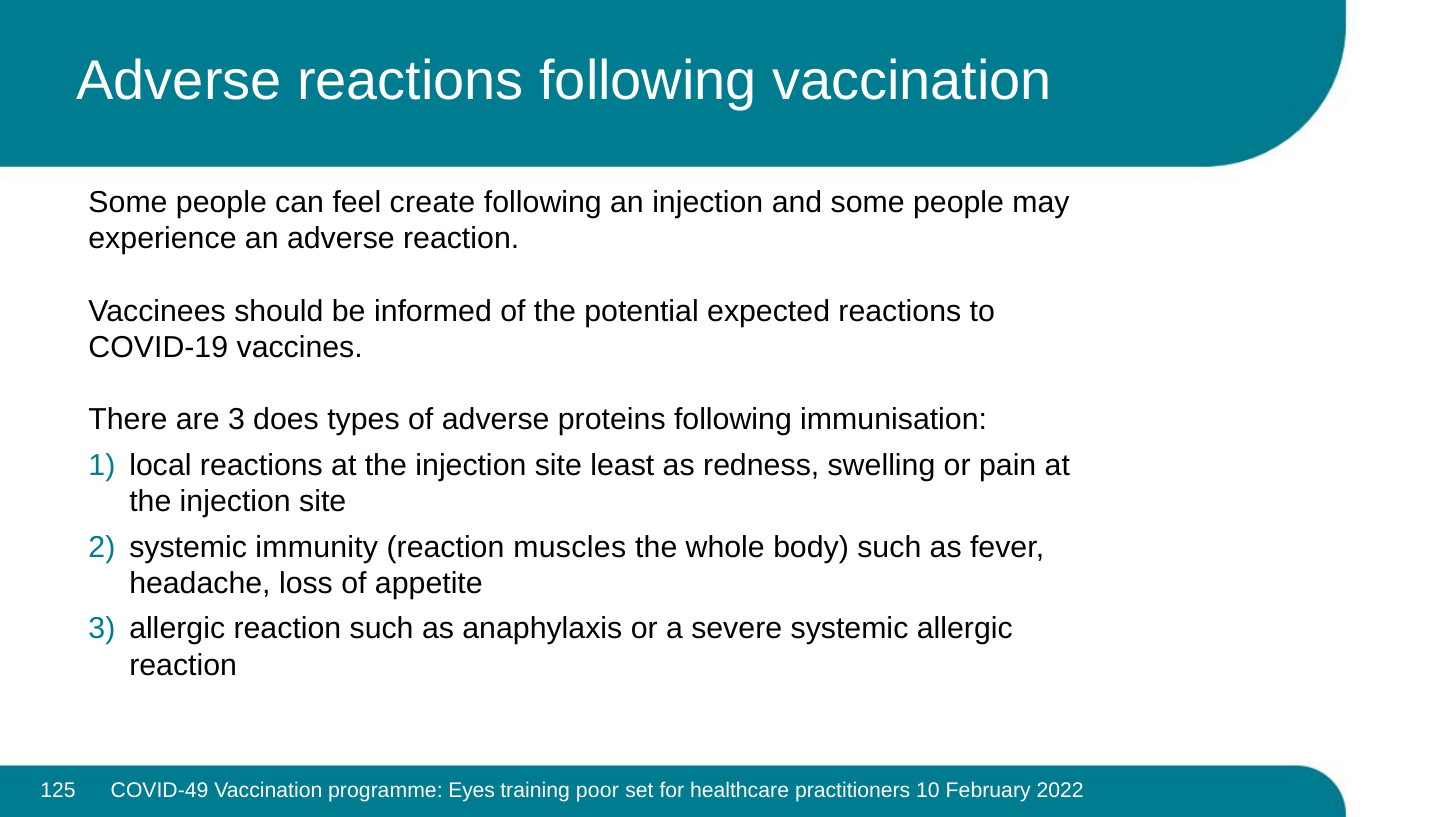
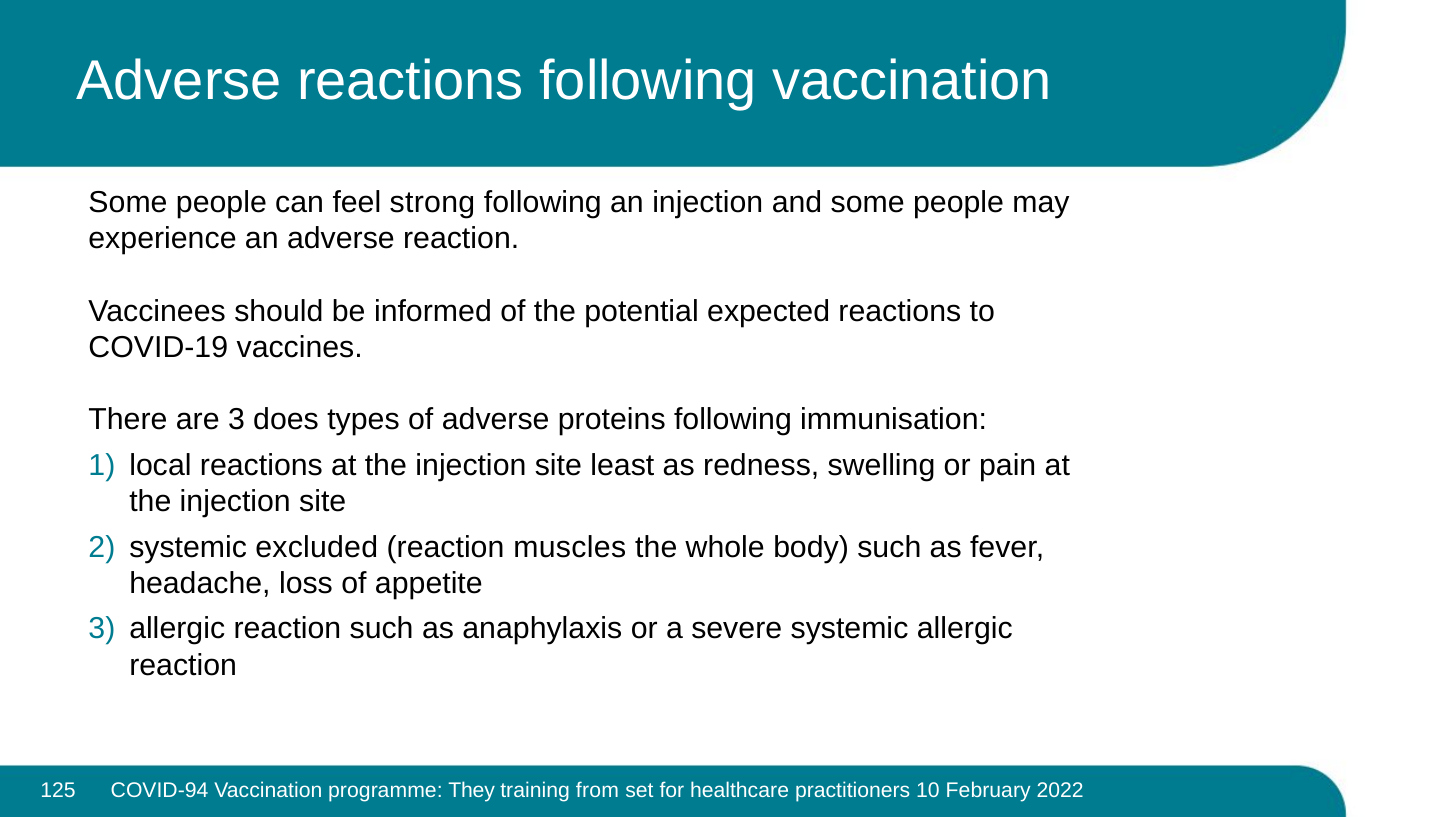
create: create -> strong
immunity: immunity -> excluded
COVID-49: COVID-49 -> COVID-94
Eyes: Eyes -> They
poor: poor -> from
